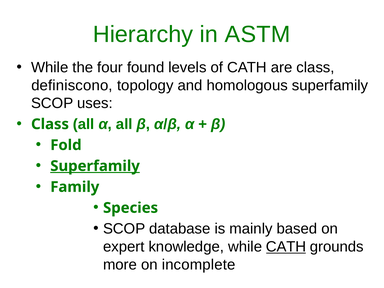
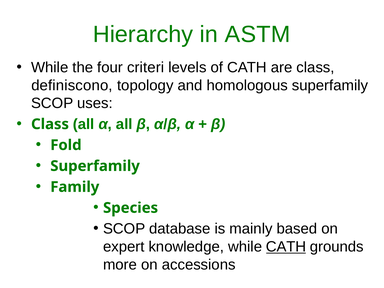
found: found -> criteri
Superfamily at (95, 166) underline: present -> none
incomplete: incomplete -> accessions
